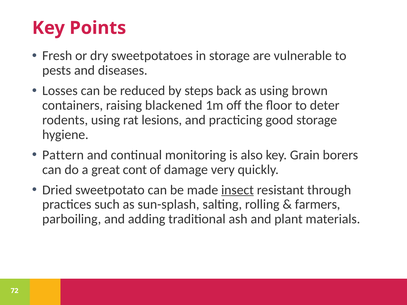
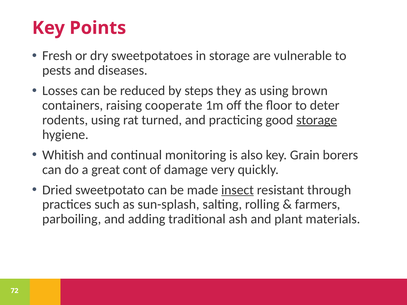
back: back -> they
blackened: blackened -> cooperate
lesions: lesions -> turned
storage at (317, 120) underline: none -> present
Pattern: Pattern -> Whitish
